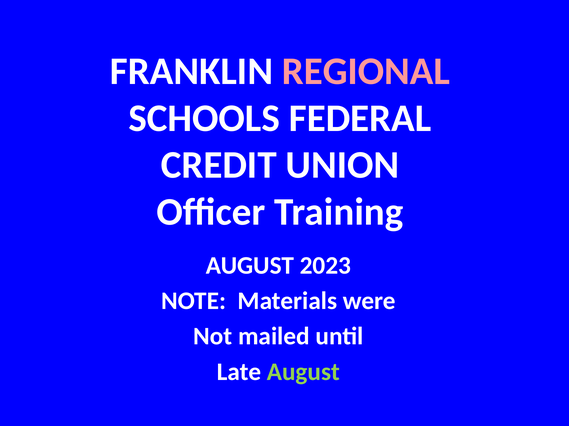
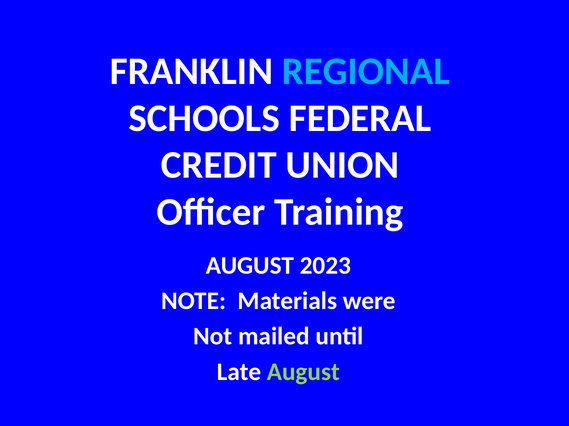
REGIONAL colour: pink -> light blue
